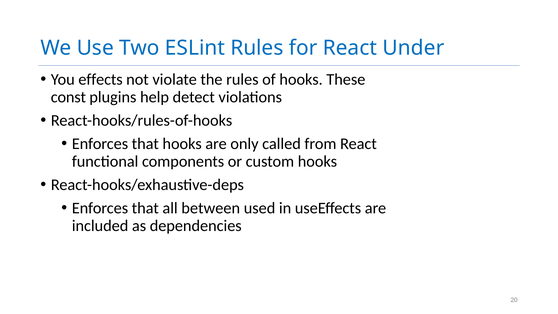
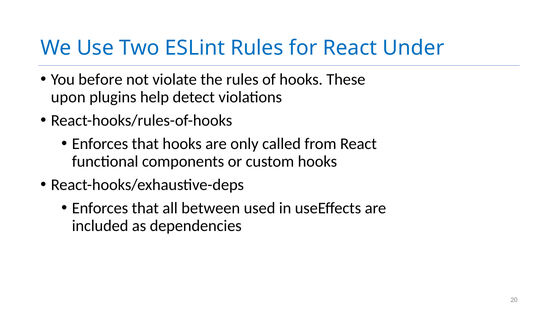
effects: effects -> before
const: const -> upon
